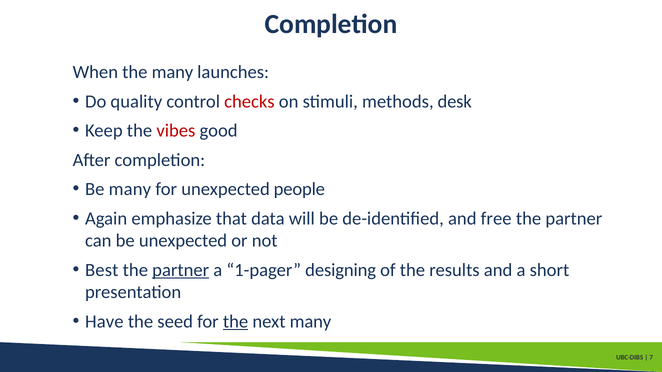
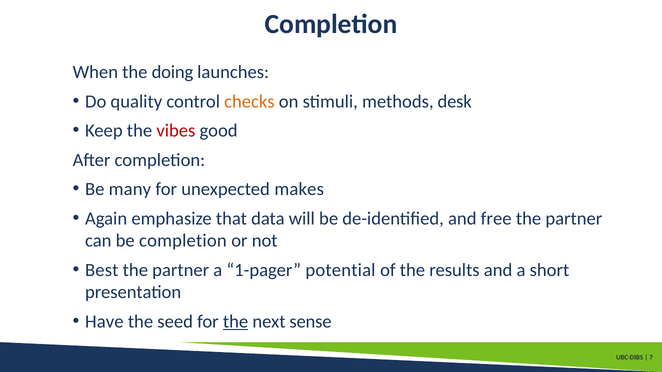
the many: many -> doing
checks colour: red -> orange
people: people -> makes
be unexpected: unexpected -> completion
partner at (181, 270) underline: present -> none
designing: designing -> potential
next many: many -> sense
